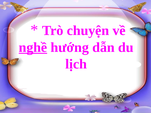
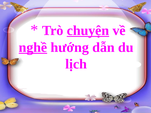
chuyện underline: none -> present
